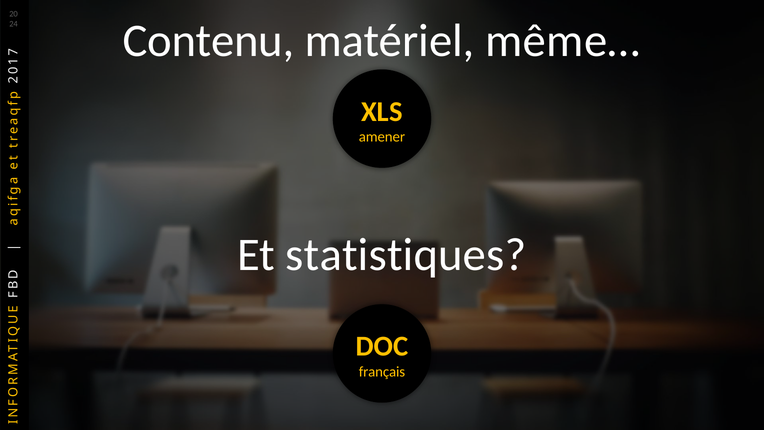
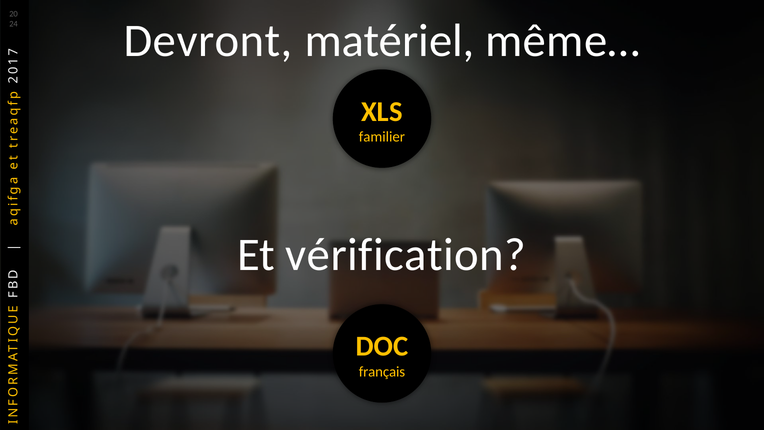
Contenu: Contenu -> Devront
amener: amener -> familier
statistiques: statistiques -> vérification
